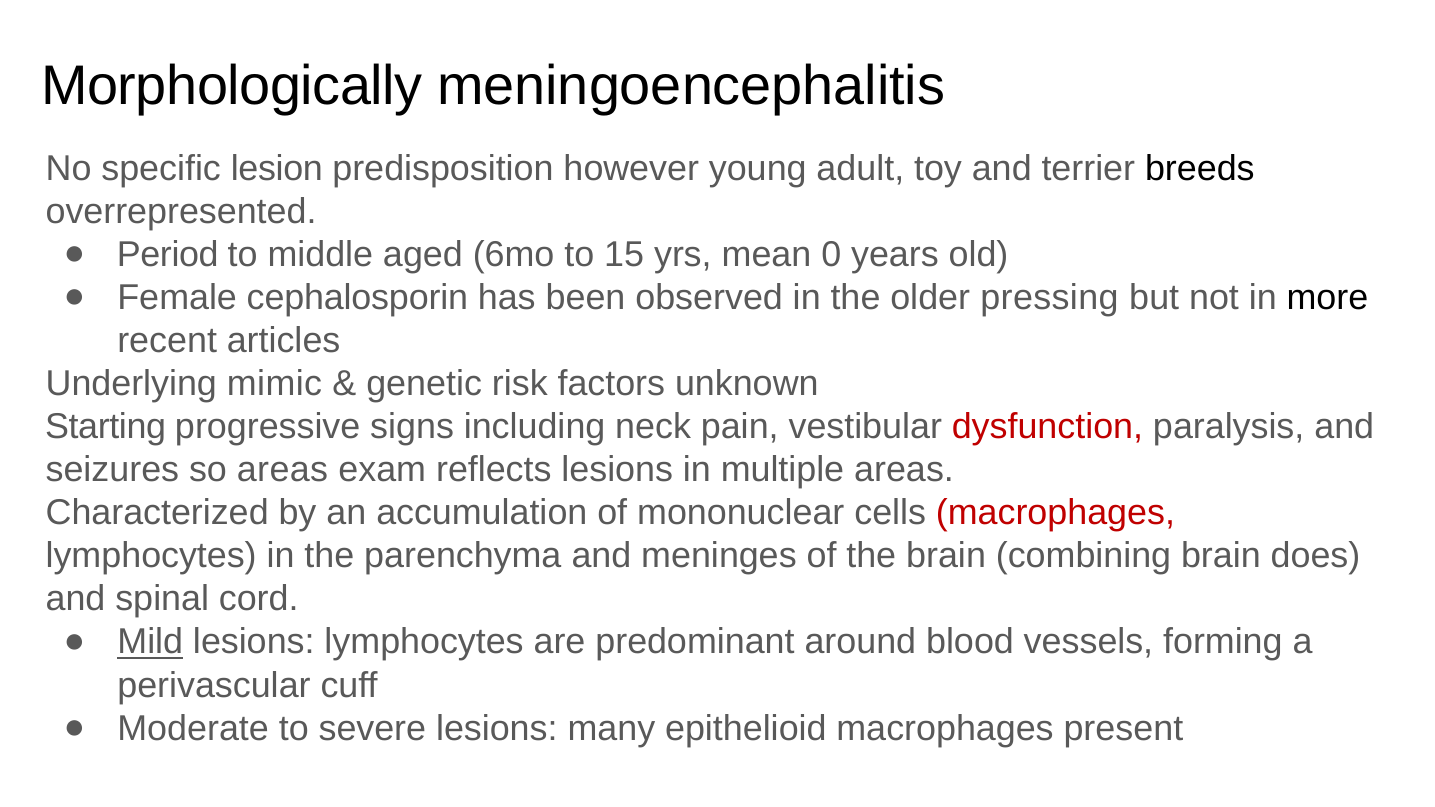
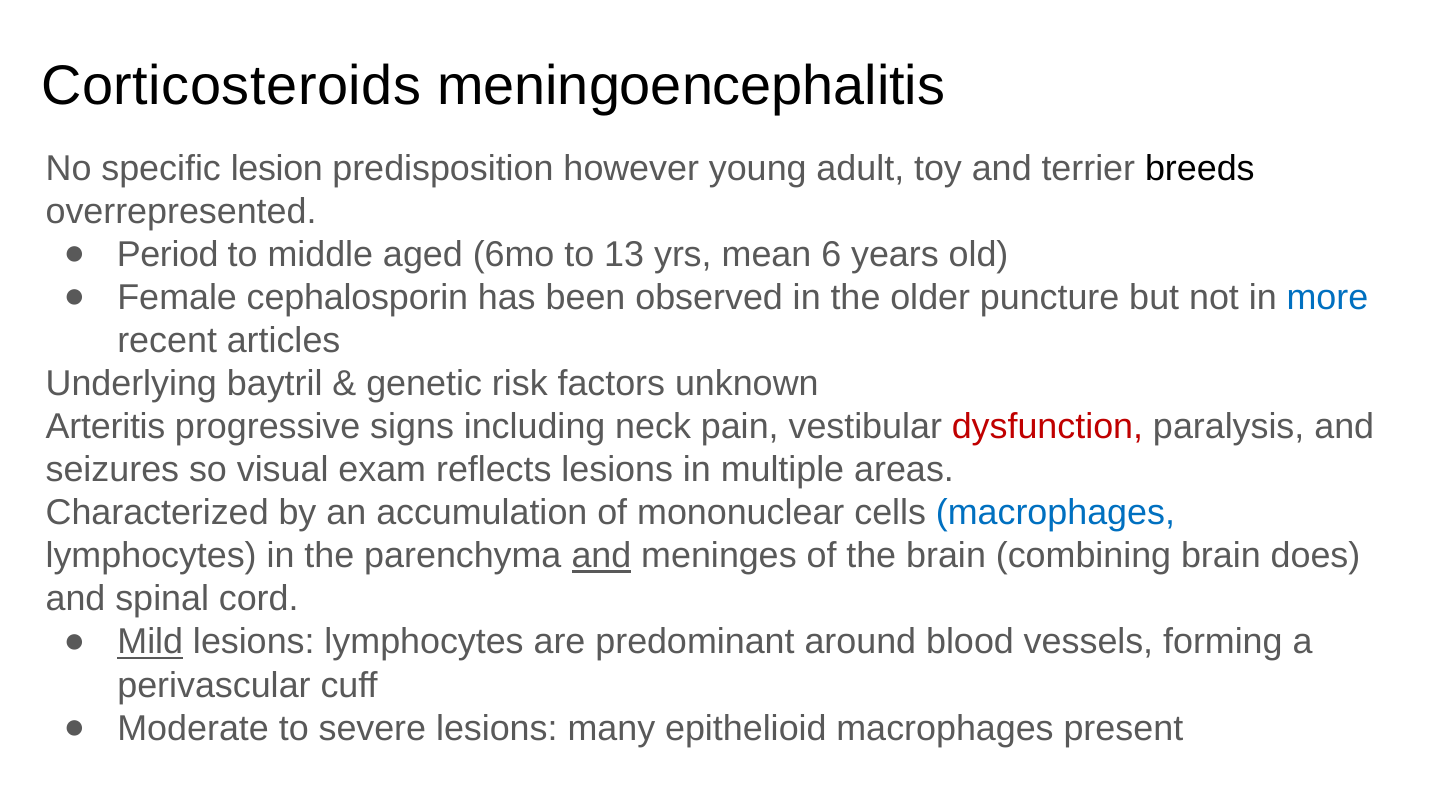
Morphologically: Morphologically -> Corticosteroids
15: 15 -> 13
0: 0 -> 6
pressing: pressing -> puncture
more colour: black -> blue
mimic: mimic -> baytril
Starting: Starting -> Arteritis
so areas: areas -> visual
macrophages at (1055, 513) colour: red -> blue
and at (601, 556) underline: none -> present
